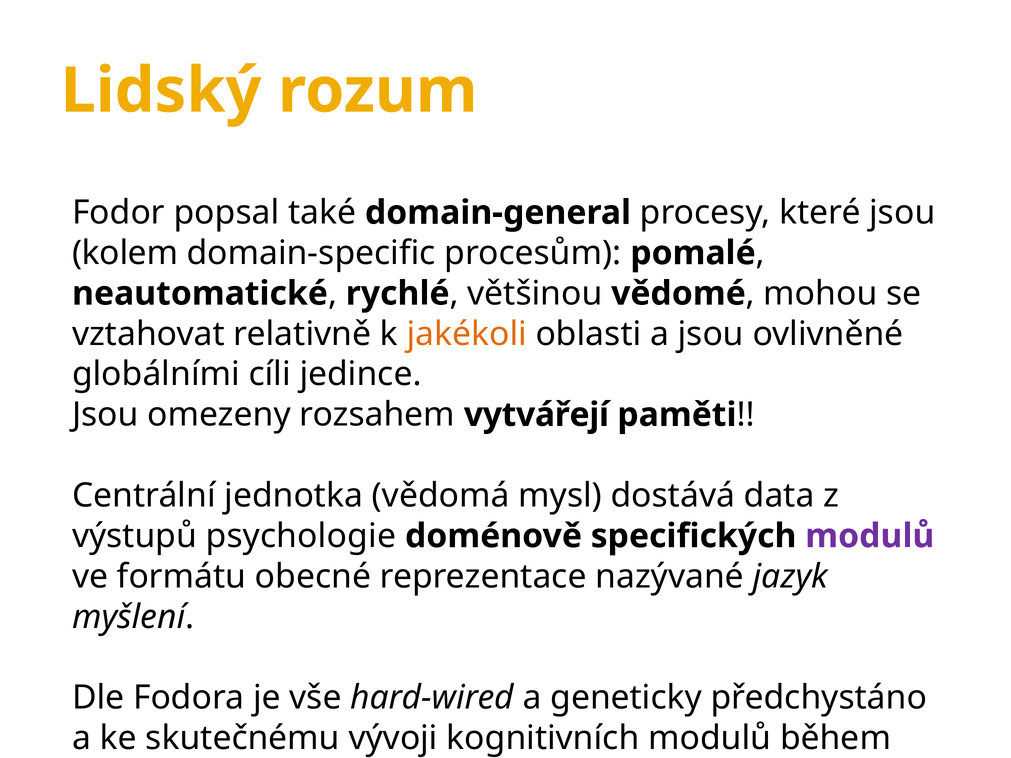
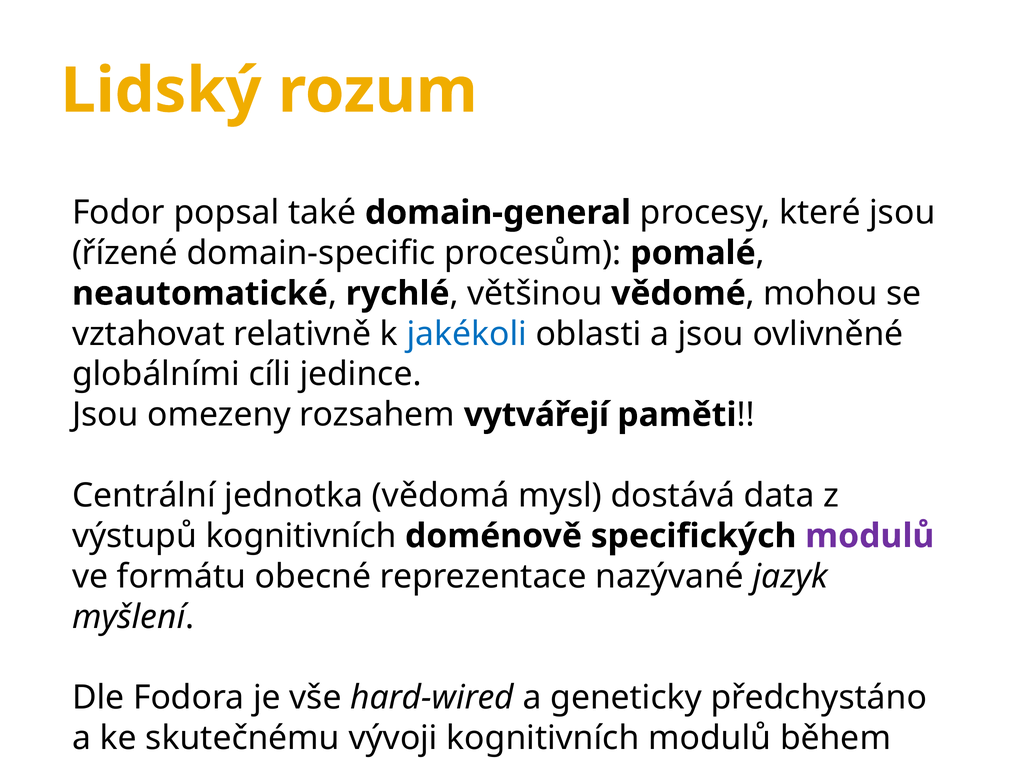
kolem: kolem -> řízené
jakékoli colour: orange -> blue
výstupů psychologie: psychologie -> kognitivních
